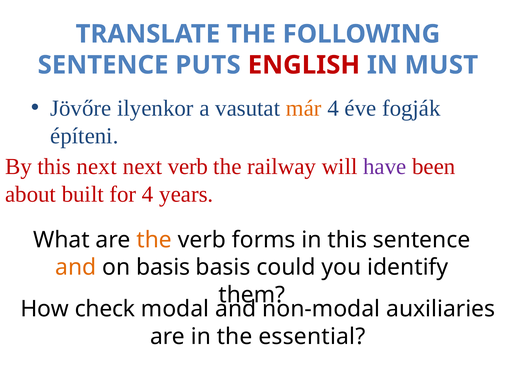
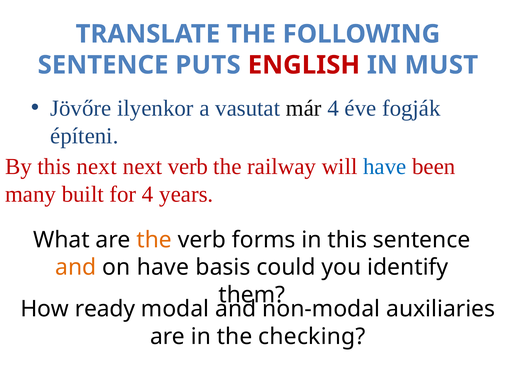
már colour: orange -> black
have at (385, 167) colour: purple -> blue
about: about -> many
on basis: basis -> have
check: check -> ready
essential: essential -> checking
